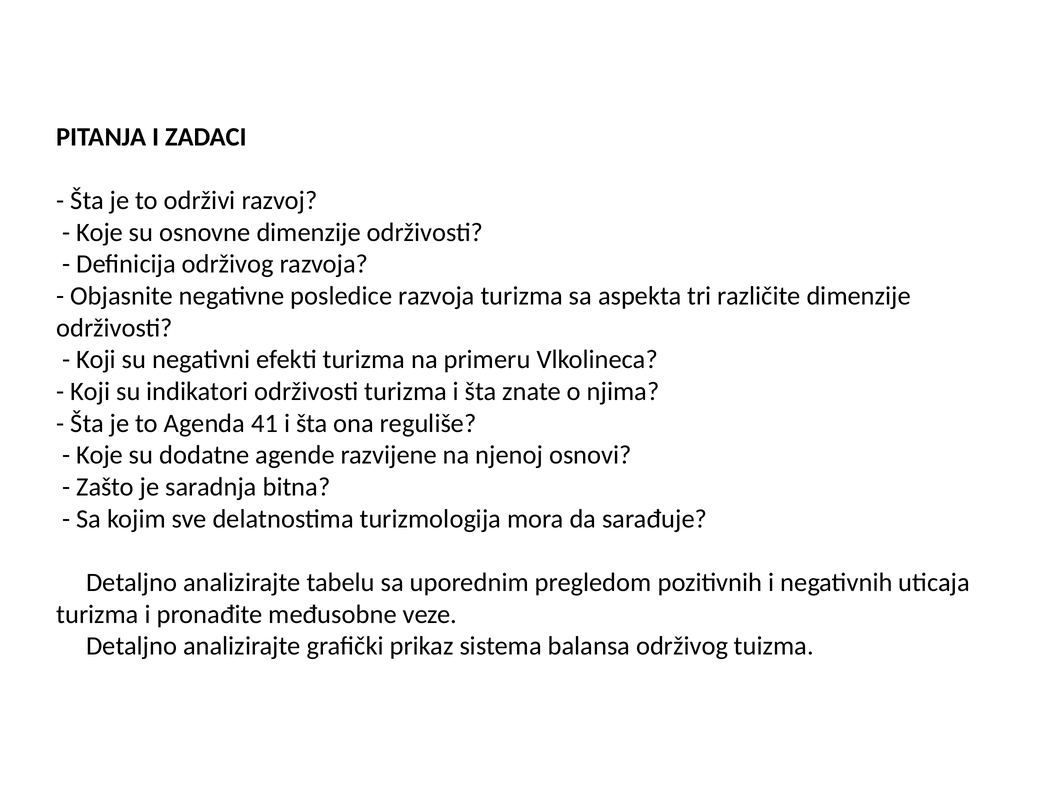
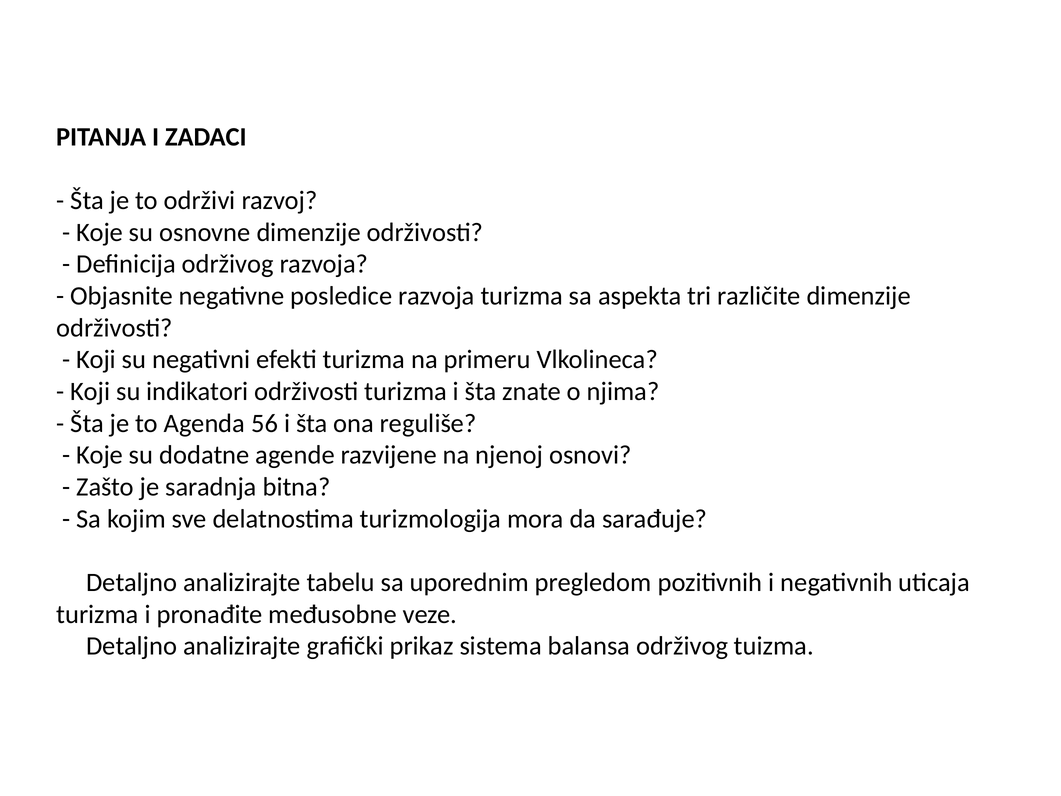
41: 41 -> 56
